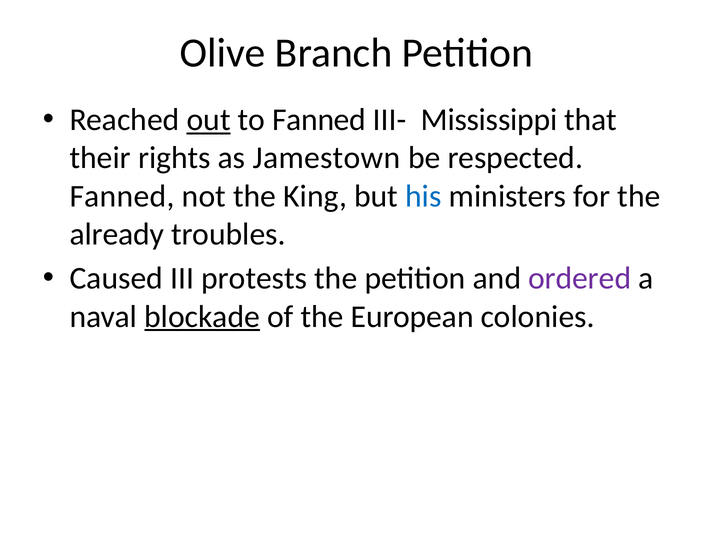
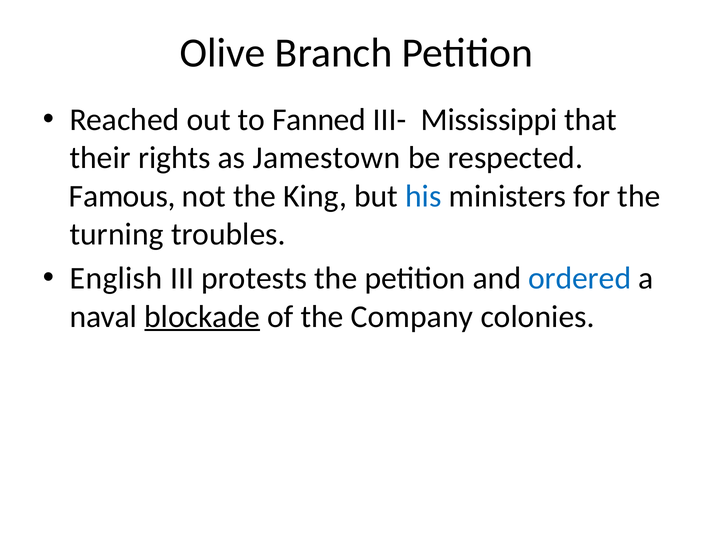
out underline: present -> none
Fanned at (122, 196): Fanned -> Famous
already: already -> turning
Caused: Caused -> English
ordered colour: purple -> blue
European: European -> Company
